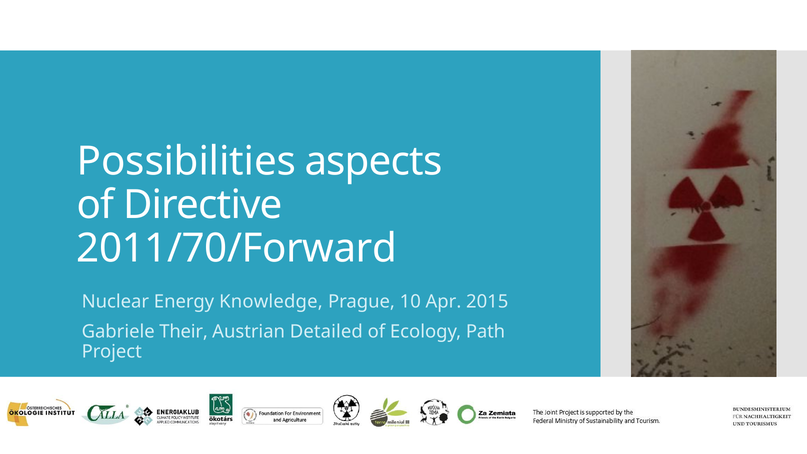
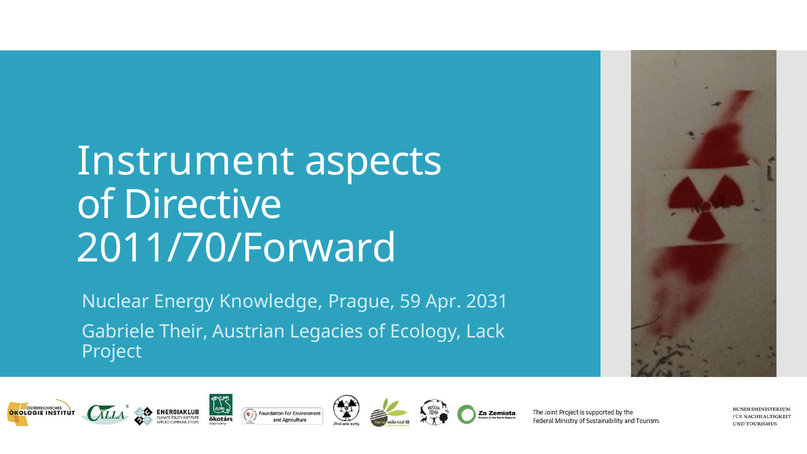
Possibilities: Possibilities -> Instrument
10: 10 -> 59
2015: 2015 -> 2031
Detailed: Detailed -> Legacies
Path: Path -> Lack
